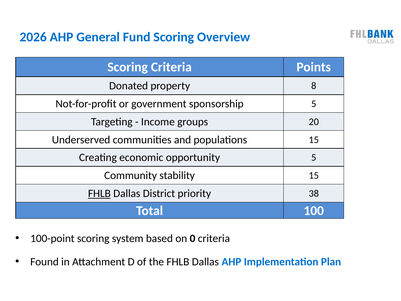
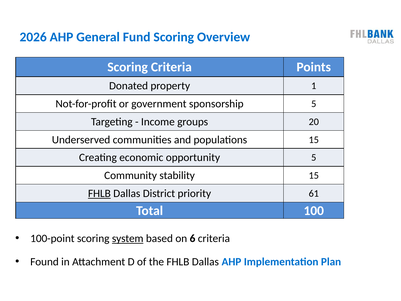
8: 8 -> 1
38: 38 -> 61
system underline: none -> present
0: 0 -> 6
